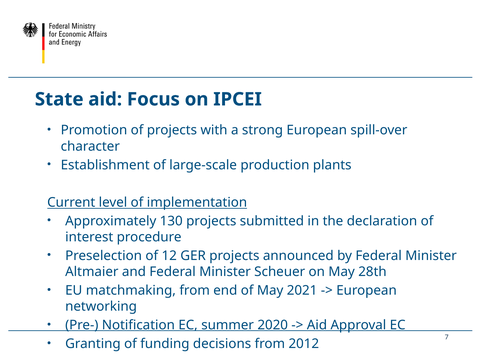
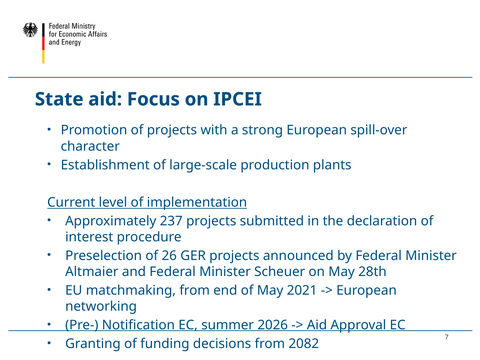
130: 130 -> 237
12: 12 -> 26
2020: 2020 -> 2026
2012: 2012 -> 2082
